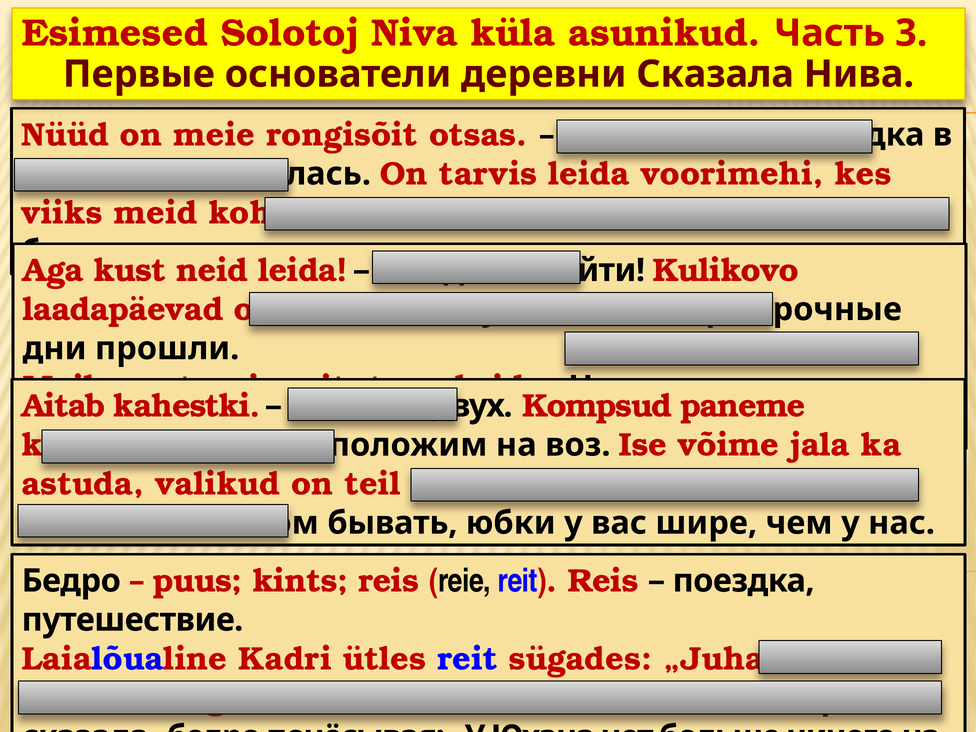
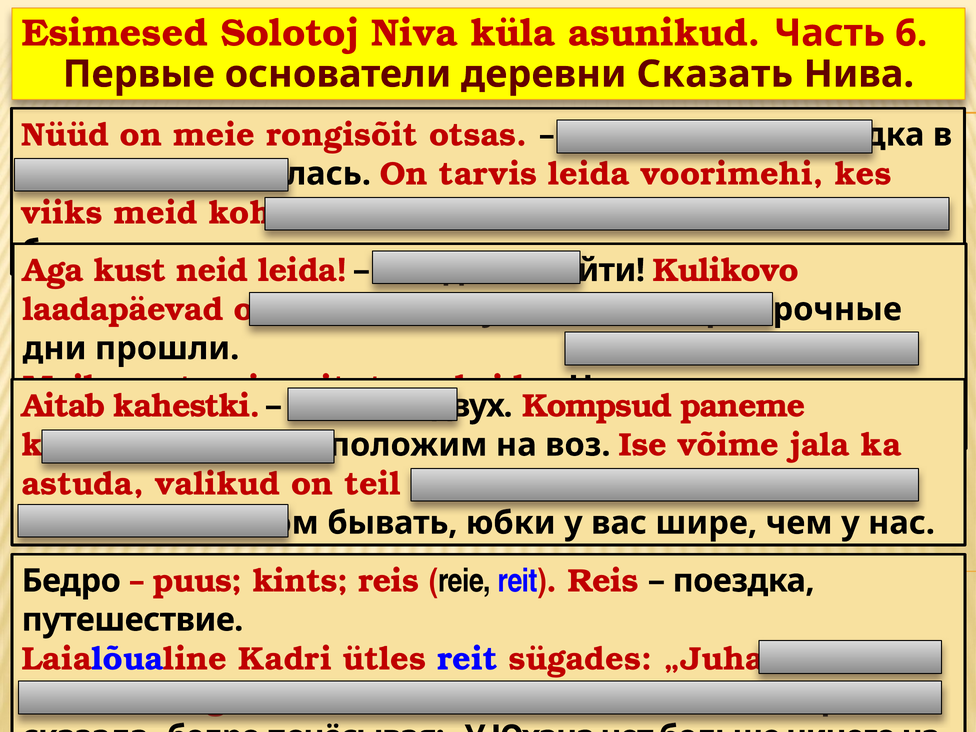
3: 3 -> 6
деревни Сказала: Сказала -> Сказать
